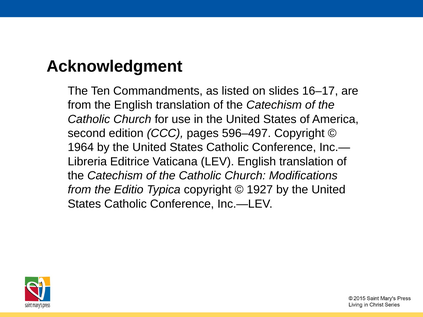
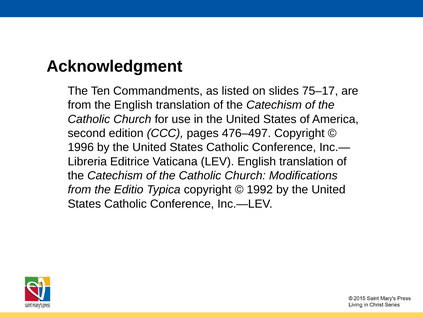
16–17: 16–17 -> 75–17
596–497: 596–497 -> 476–497
1964: 1964 -> 1996
1927: 1927 -> 1992
